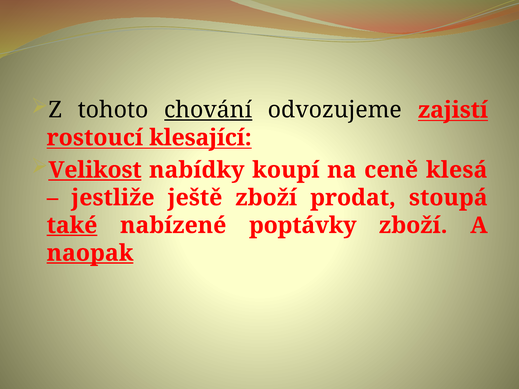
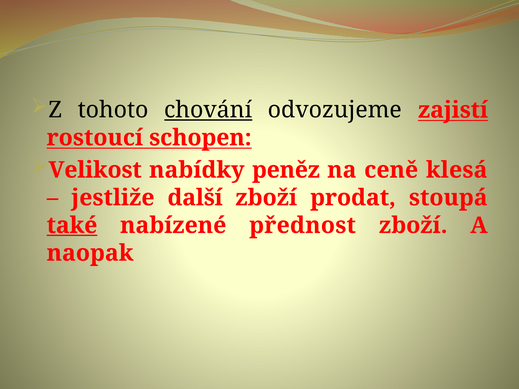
klesající: klesající -> schopen
Velikost underline: present -> none
koupí: koupí -> peněz
ještě: ještě -> další
poptávky: poptávky -> přednost
naopak underline: present -> none
